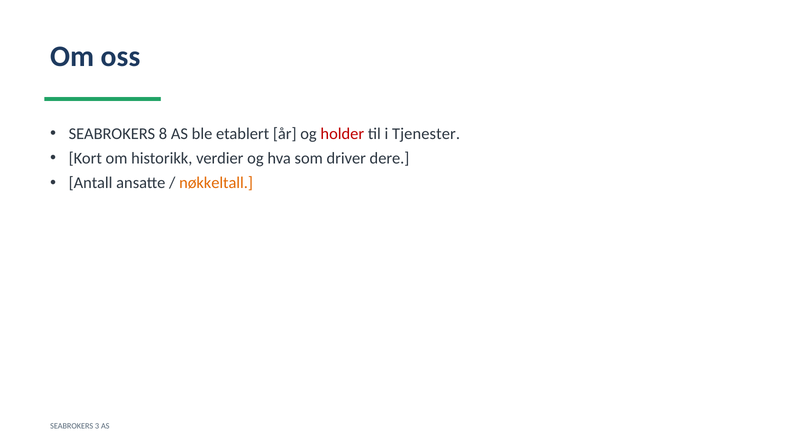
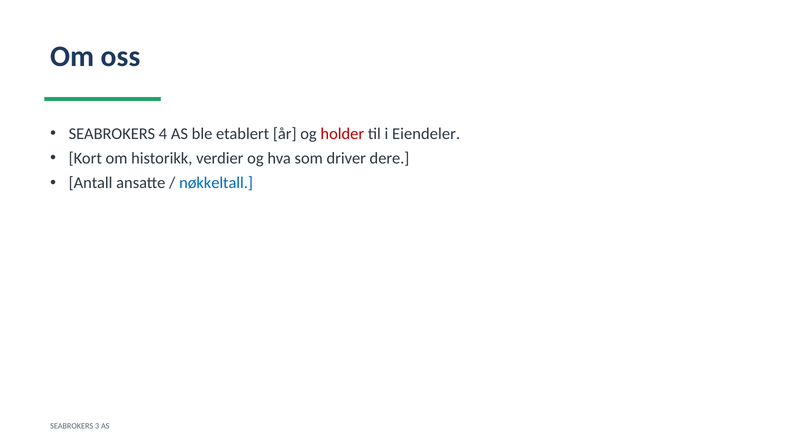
8: 8 -> 4
Tjenester: Tjenester -> Eiendeler
nøkkeltall colour: orange -> blue
